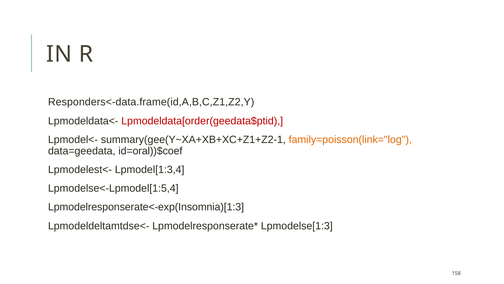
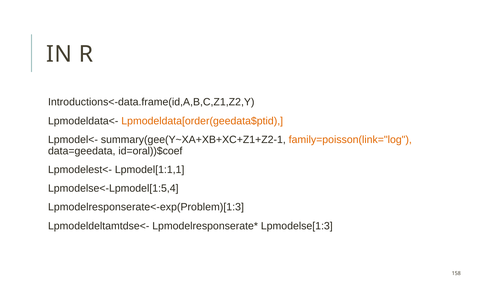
Responders<-data.frame(id,A,B,C,Z1,Z2,Y: Responders<-data.frame(id,A,B,C,Z1,Z2,Y -> Introductions<-data.frame(id,A,B,C,Z1,Z2,Y
Lpmodeldata[order(geedata$ptid colour: red -> orange
Lpmodel[1:3,4: Lpmodel[1:3,4 -> Lpmodel[1:1,1
Lpmodelresponserate<-exp(Insomnia)[1:3: Lpmodelresponserate<-exp(Insomnia)[1:3 -> Lpmodelresponserate<-exp(Problem)[1:3
